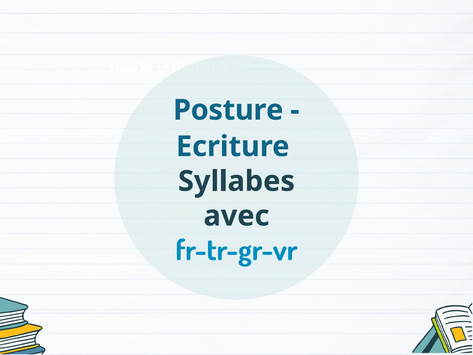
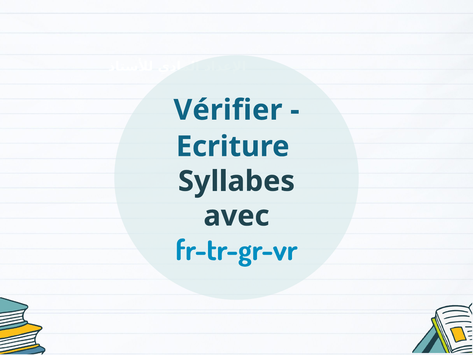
Posture: Posture -> Vérifier
